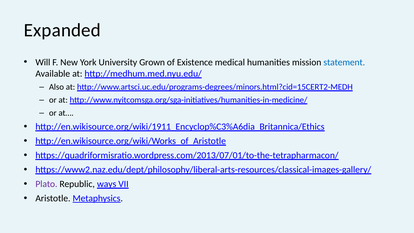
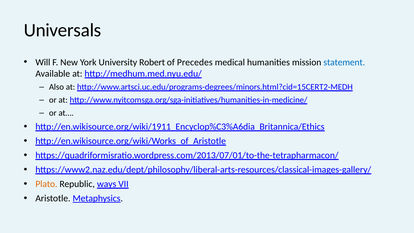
Expanded: Expanded -> Universals
Grown: Grown -> Robert
Existence: Existence -> Precedes
Plato colour: purple -> orange
